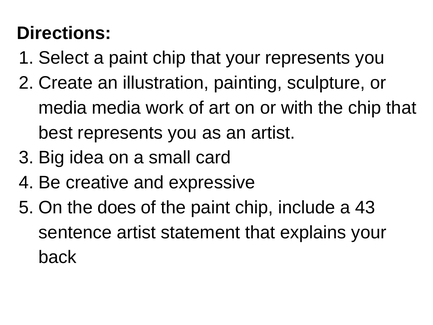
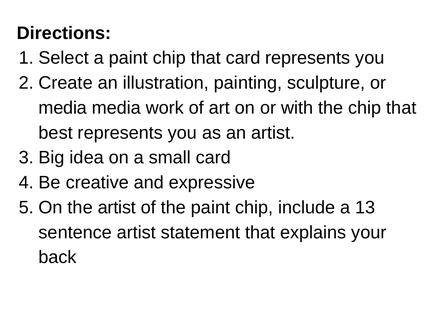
that your: your -> card
the does: does -> artist
43: 43 -> 13
